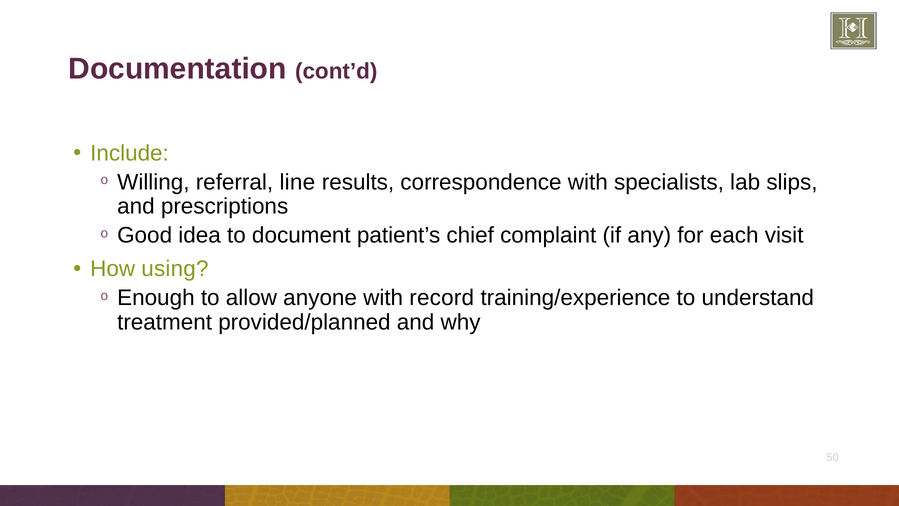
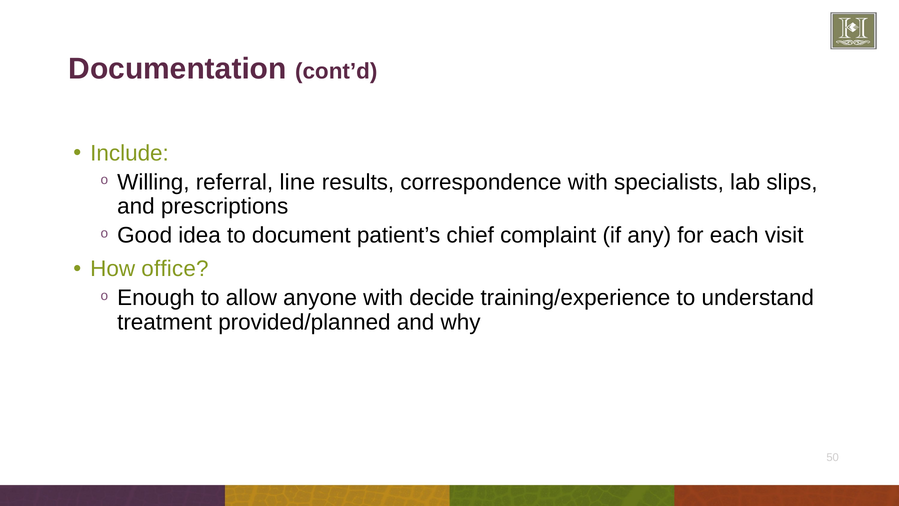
using: using -> office
record: record -> decide
